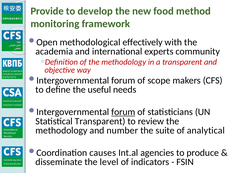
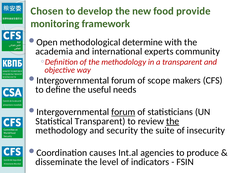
Provide: Provide -> Chosen
method: method -> provide
effectively: effectively -> determine
the at (173, 121) underline: none -> present
number: number -> security
analytical: analytical -> insecurity
